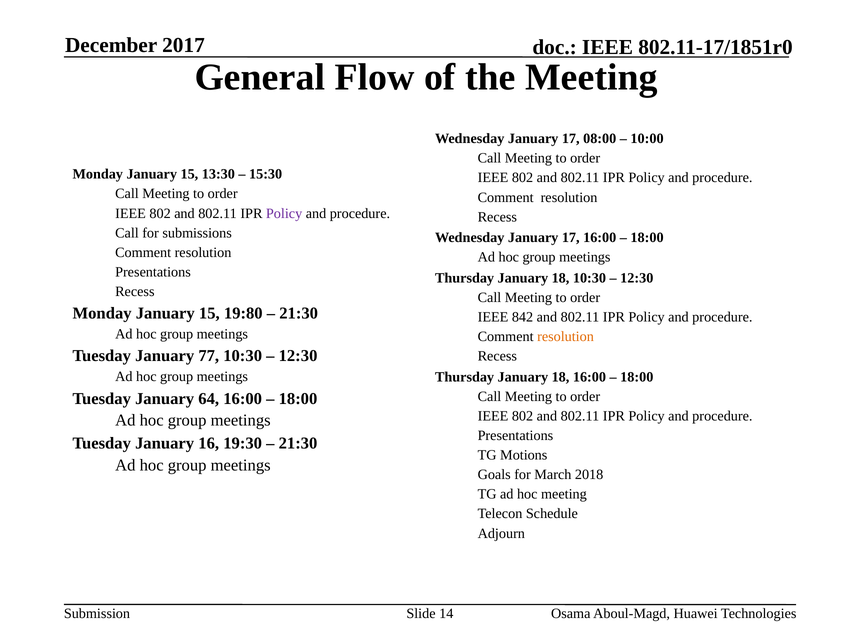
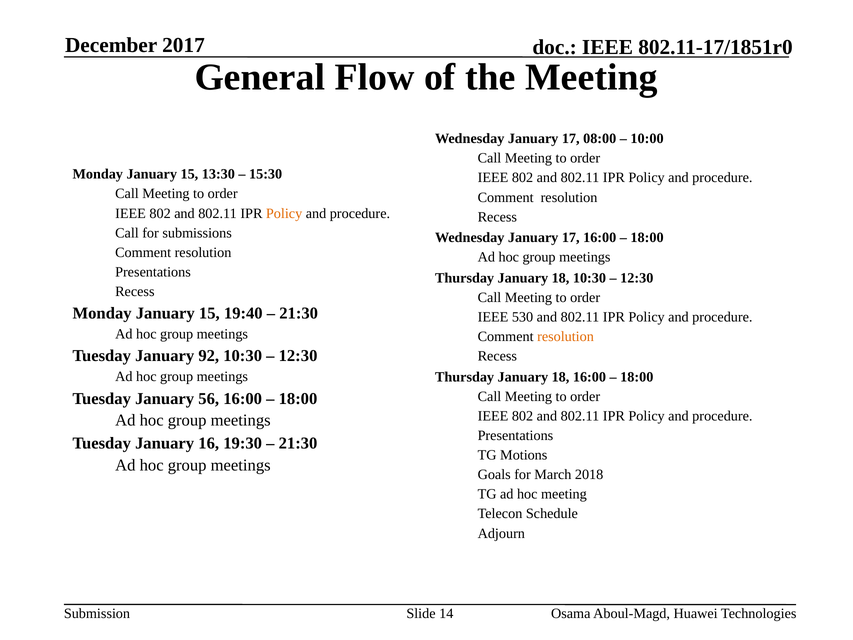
Policy at (284, 213) colour: purple -> orange
19:80: 19:80 -> 19:40
842: 842 -> 530
77: 77 -> 92
64: 64 -> 56
